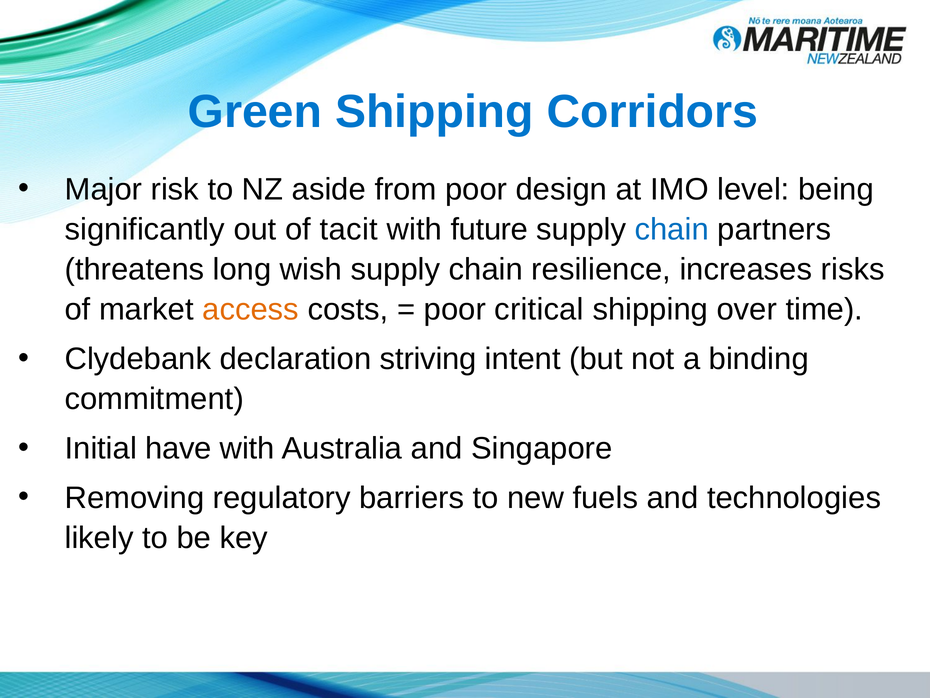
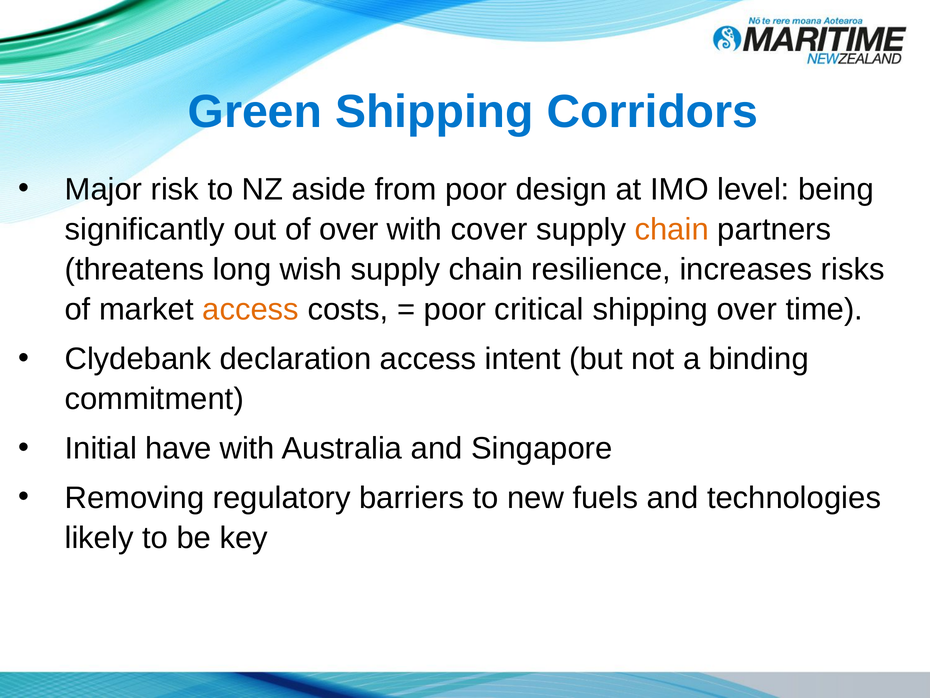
of tacit: tacit -> over
future: future -> cover
chain at (672, 229) colour: blue -> orange
declaration striving: striving -> access
